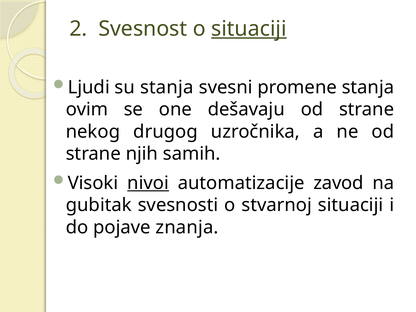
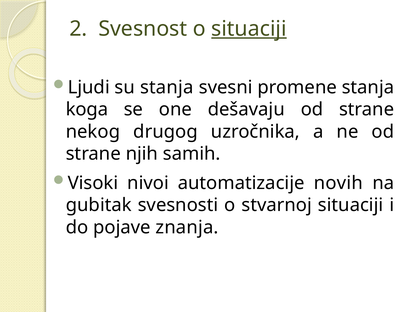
ovim: ovim -> koga
nivoi underline: present -> none
zavod: zavod -> novih
